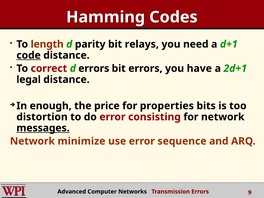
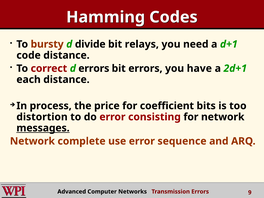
length: length -> bursty
parity: parity -> divide
code underline: present -> none
legal: legal -> each
enough: enough -> process
properties: properties -> coefficient
minimize: minimize -> complete
